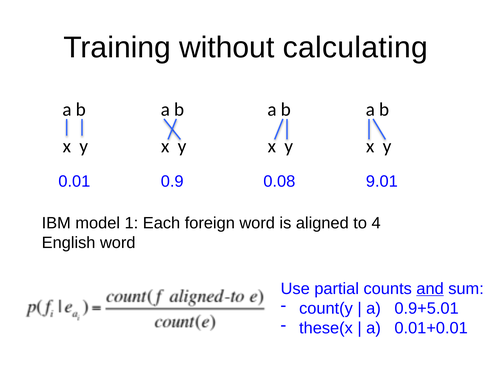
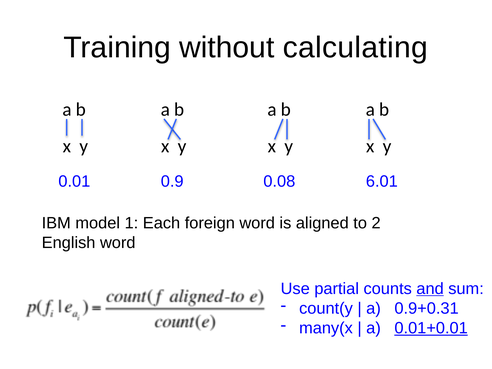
9.01: 9.01 -> 6.01
4: 4 -> 2
0.9+5.01: 0.9+5.01 -> 0.9+0.31
these(x: these(x -> many(x
0.01+0.01 underline: none -> present
